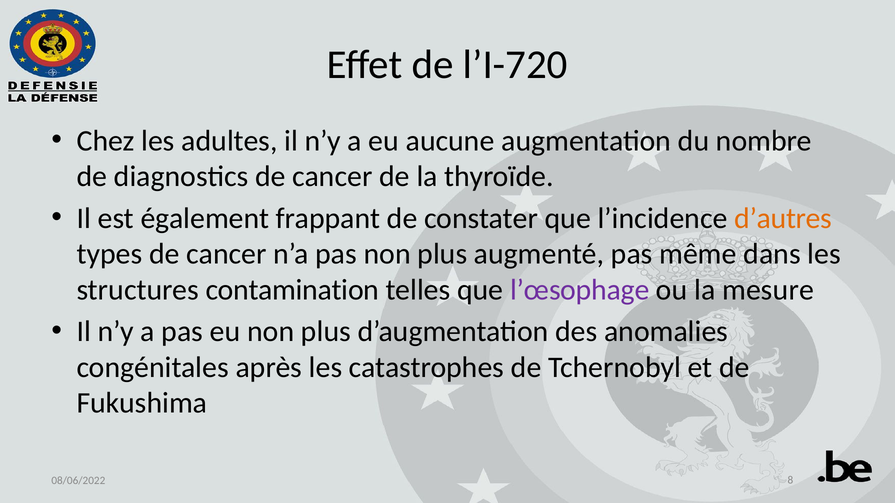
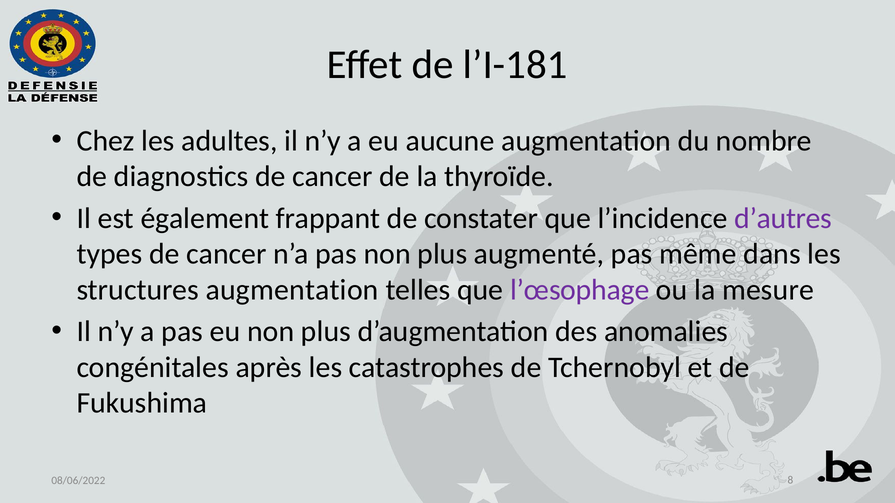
l’I-720: l’I-720 -> l’I-181
d’autres colour: orange -> purple
structures contamination: contamination -> augmentation
